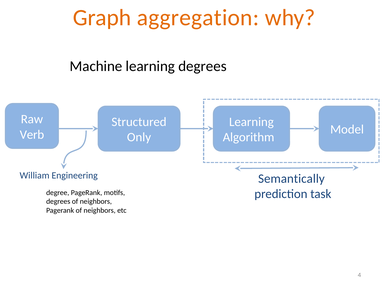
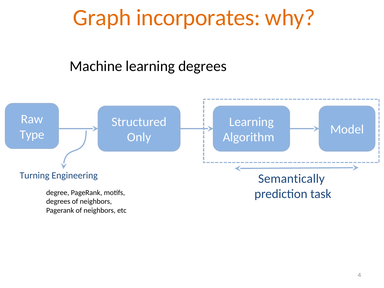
aggregation: aggregation -> incorporates
Verb: Verb -> Type
William: William -> Turning
